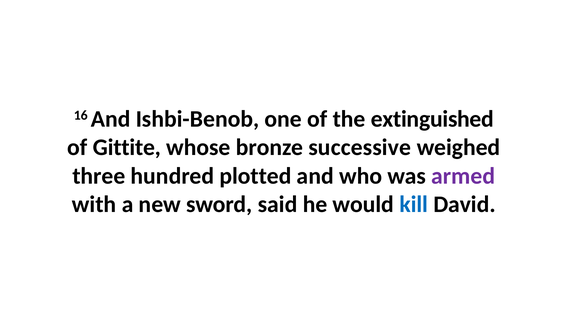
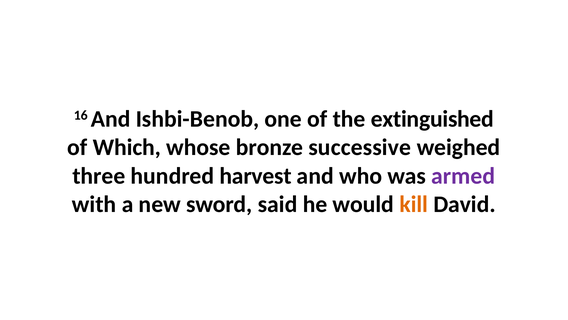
Gittite: Gittite -> Which
plotted: plotted -> harvest
kill colour: blue -> orange
